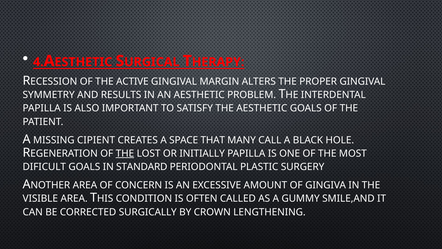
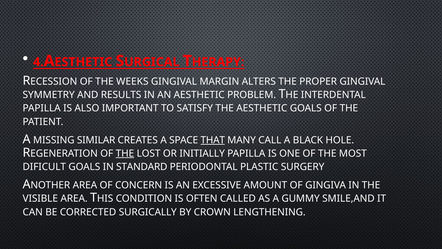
ACTIVE: ACTIVE -> WEEKS
CIPIENT: CIPIENT -> SIMILAR
THAT underline: none -> present
